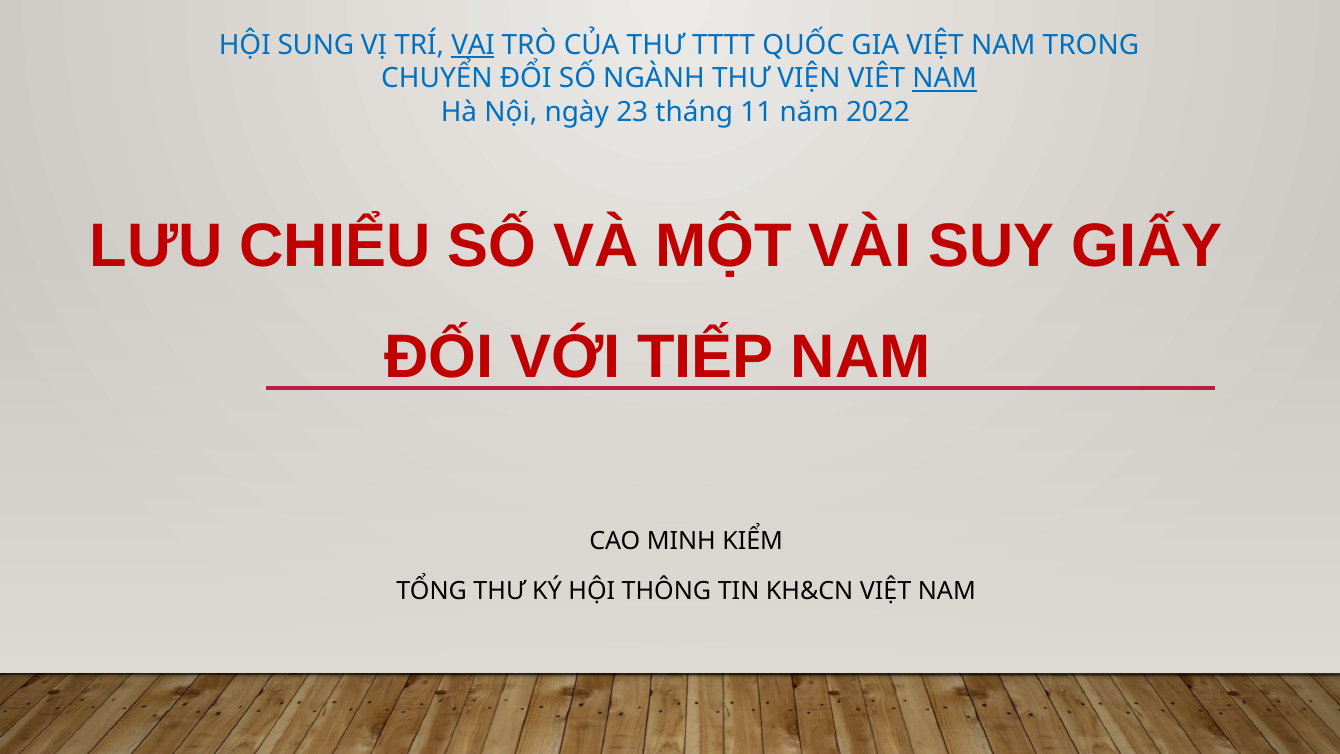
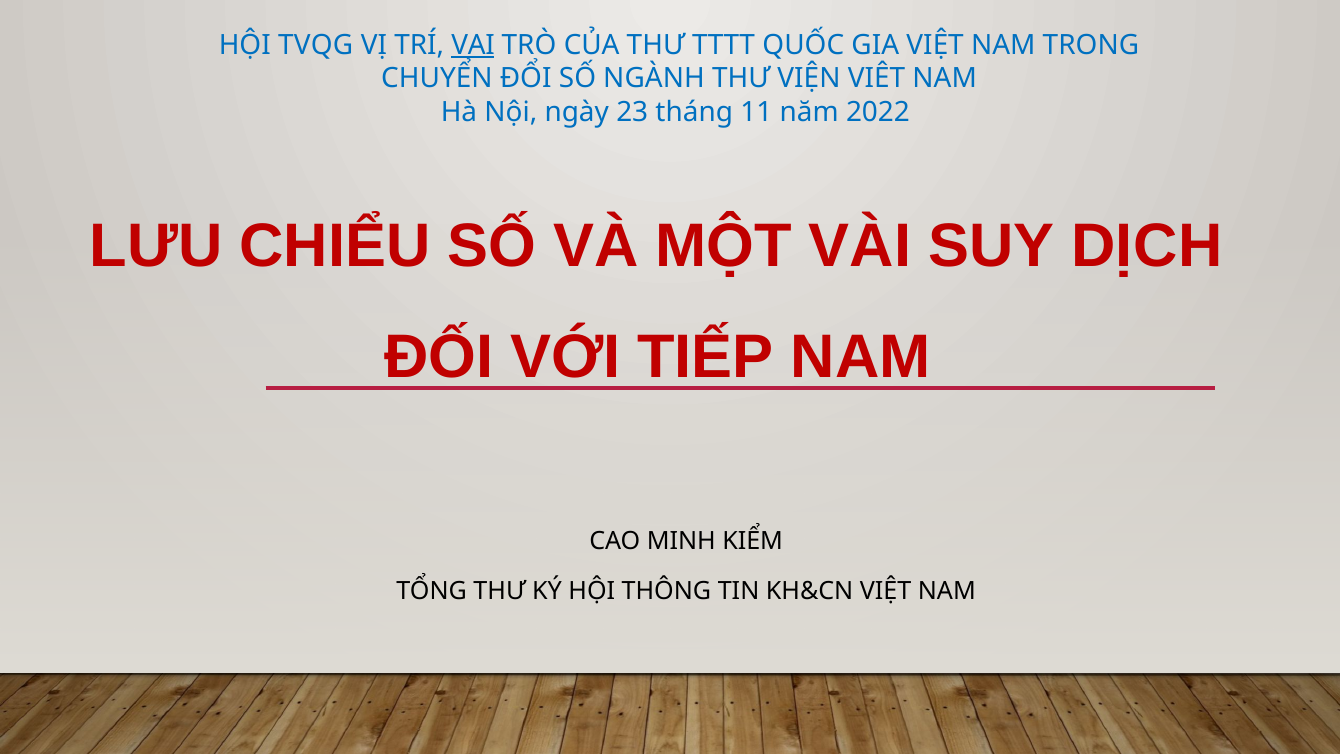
SUNG: SUNG -> TVQG
NAM at (945, 79) underline: present -> none
GIẤY: GIẤY -> DỊCH
